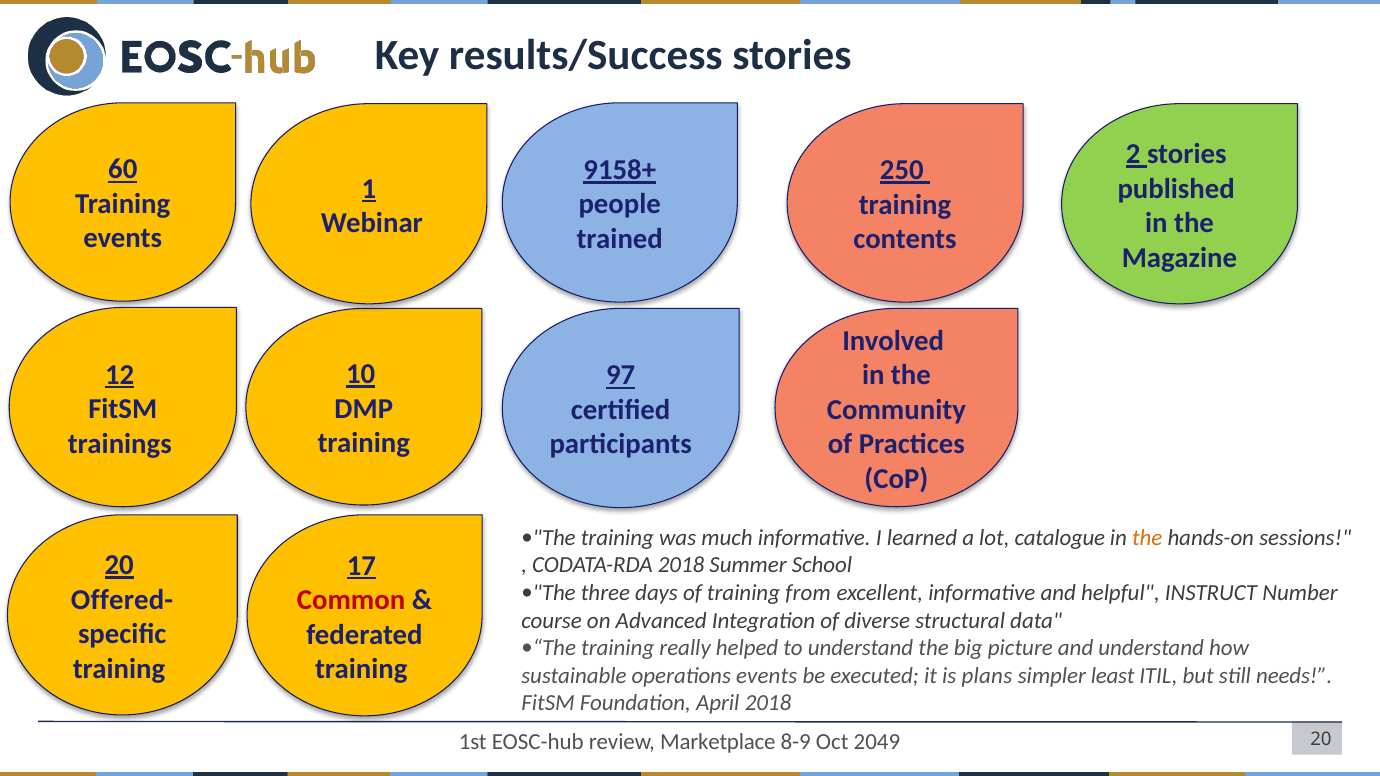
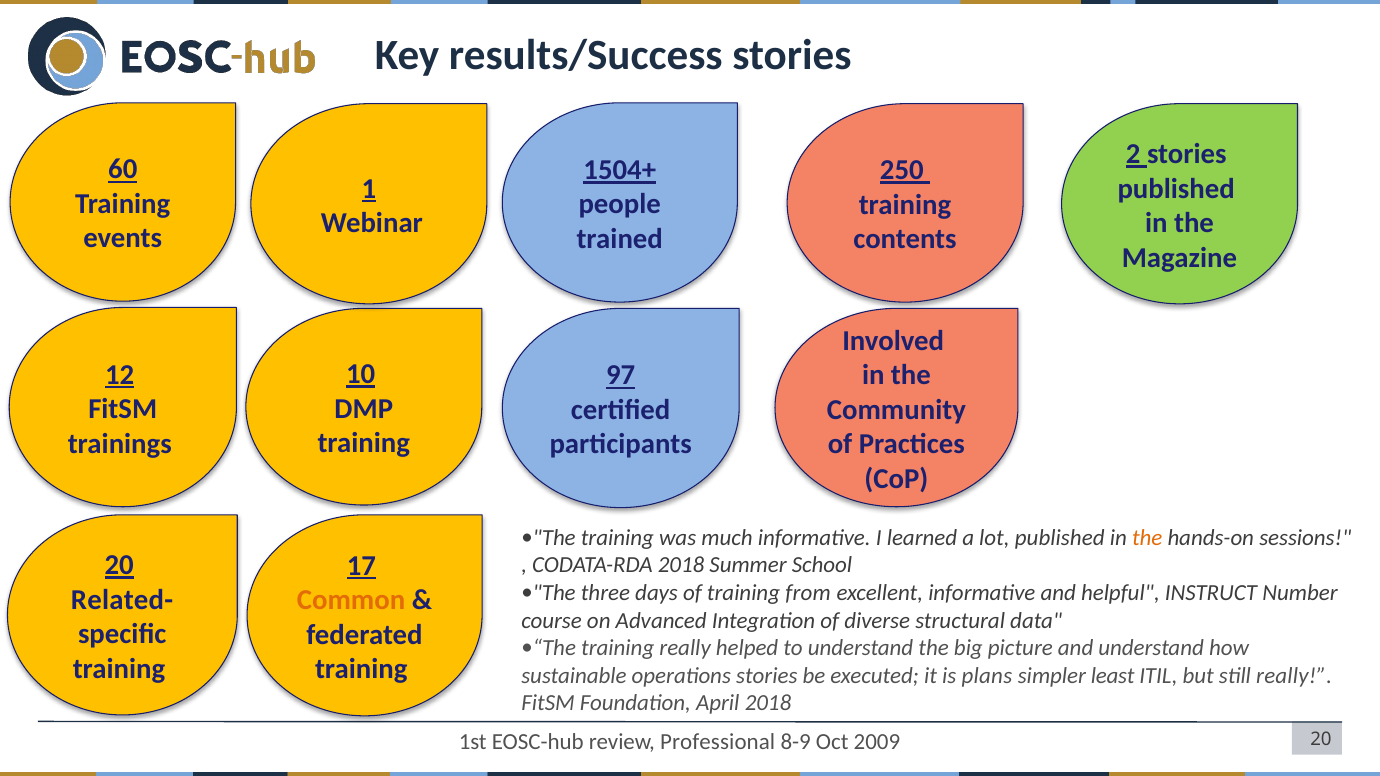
9158+: 9158+ -> 1504+
lot catalogue: catalogue -> published
Offered-: Offered- -> Related-
Common colour: red -> orange
operations events: events -> stories
still needs: needs -> really
Marketplace: Marketplace -> Professional
2049: 2049 -> 2009
